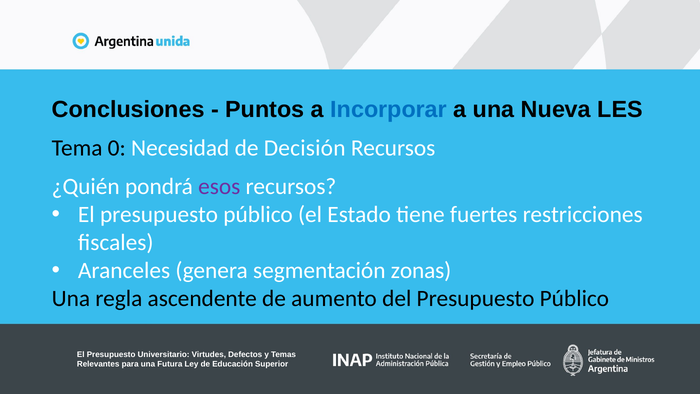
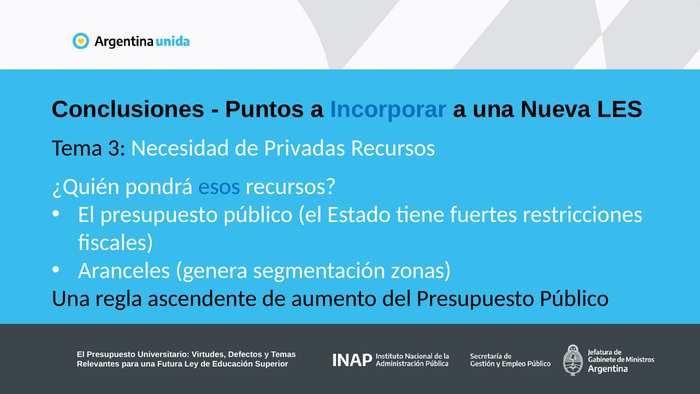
0: 0 -> 3
Decisión: Decisión -> Privadas
esos colour: purple -> blue
